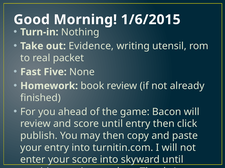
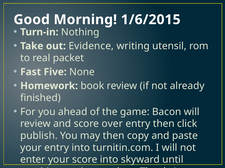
score until: until -> over
